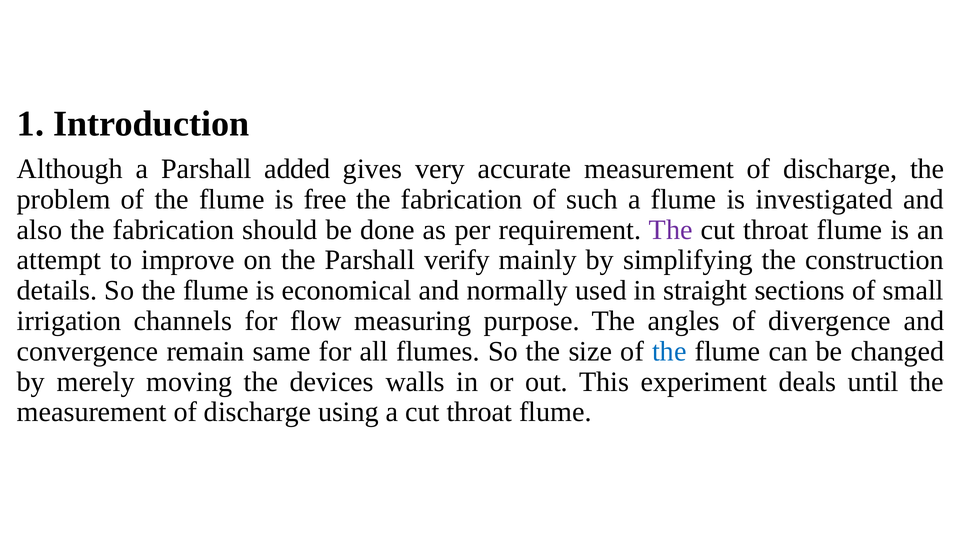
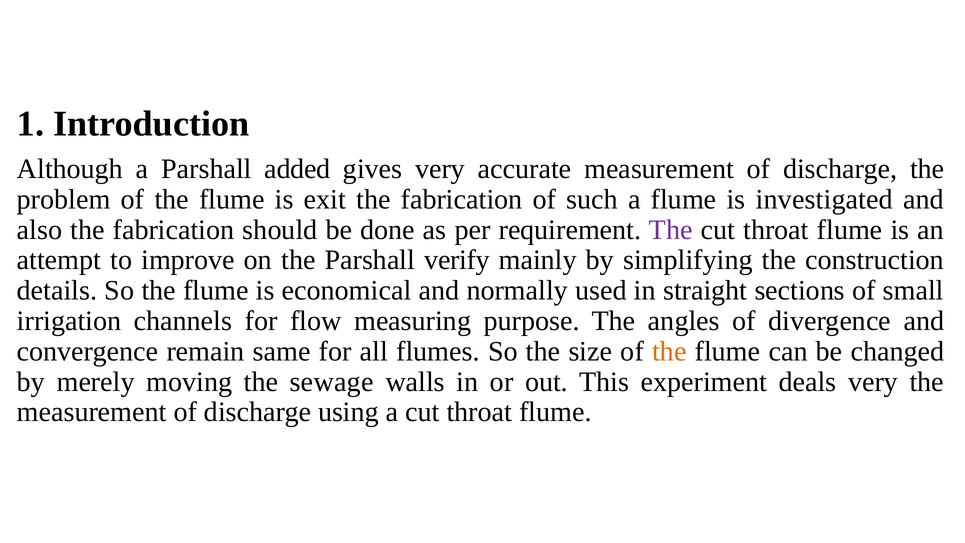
free: free -> exit
the at (669, 351) colour: blue -> orange
devices: devices -> sewage
deals until: until -> very
